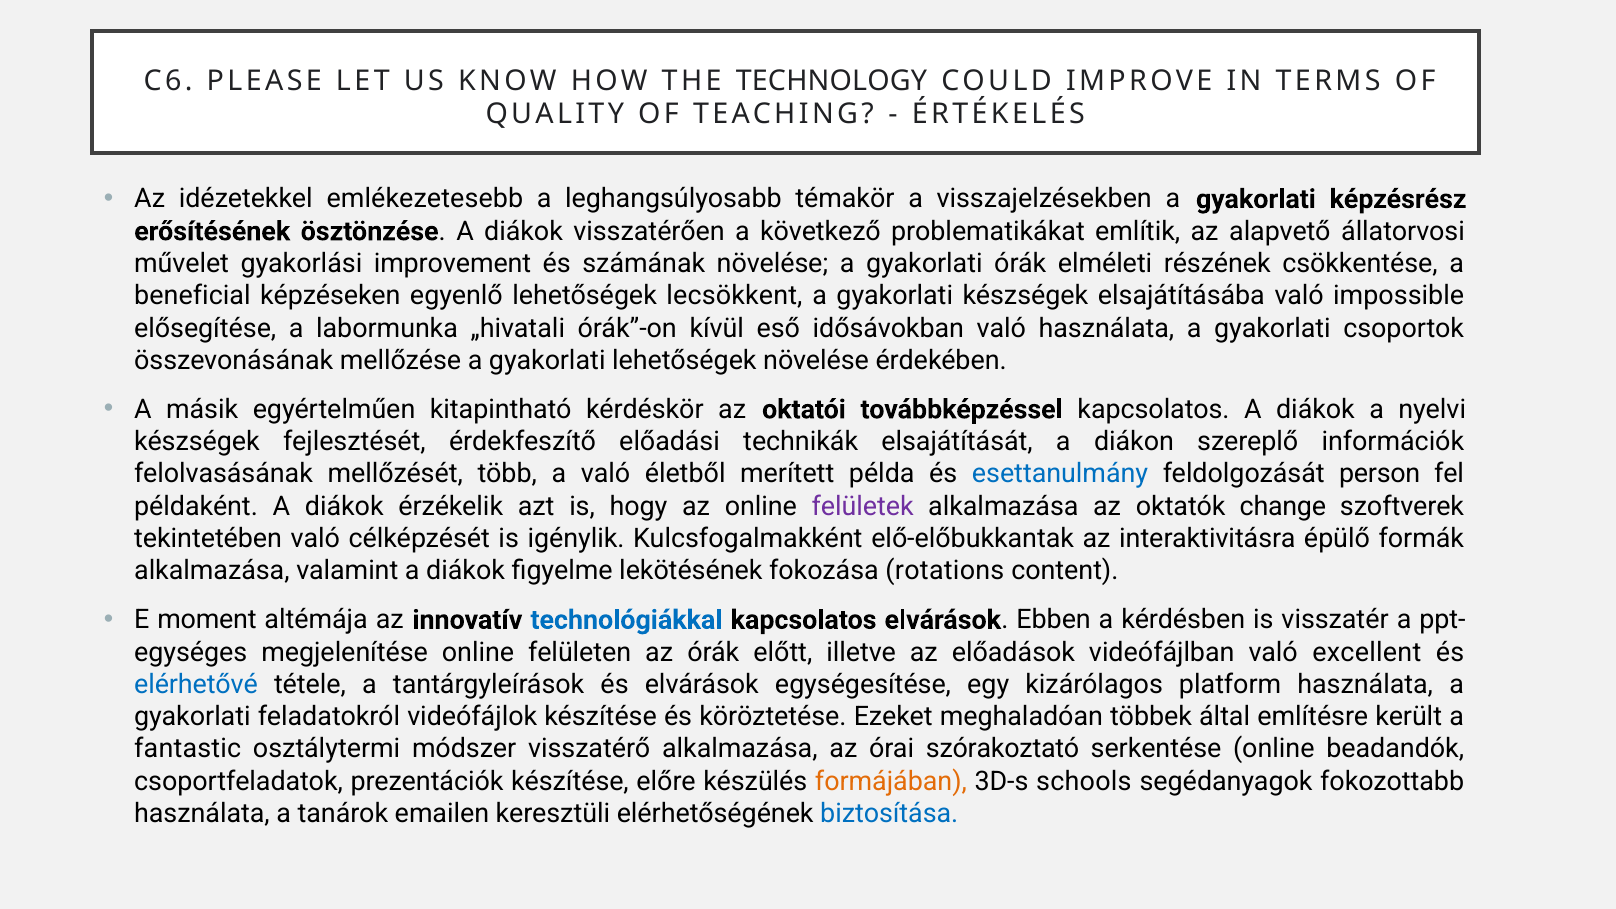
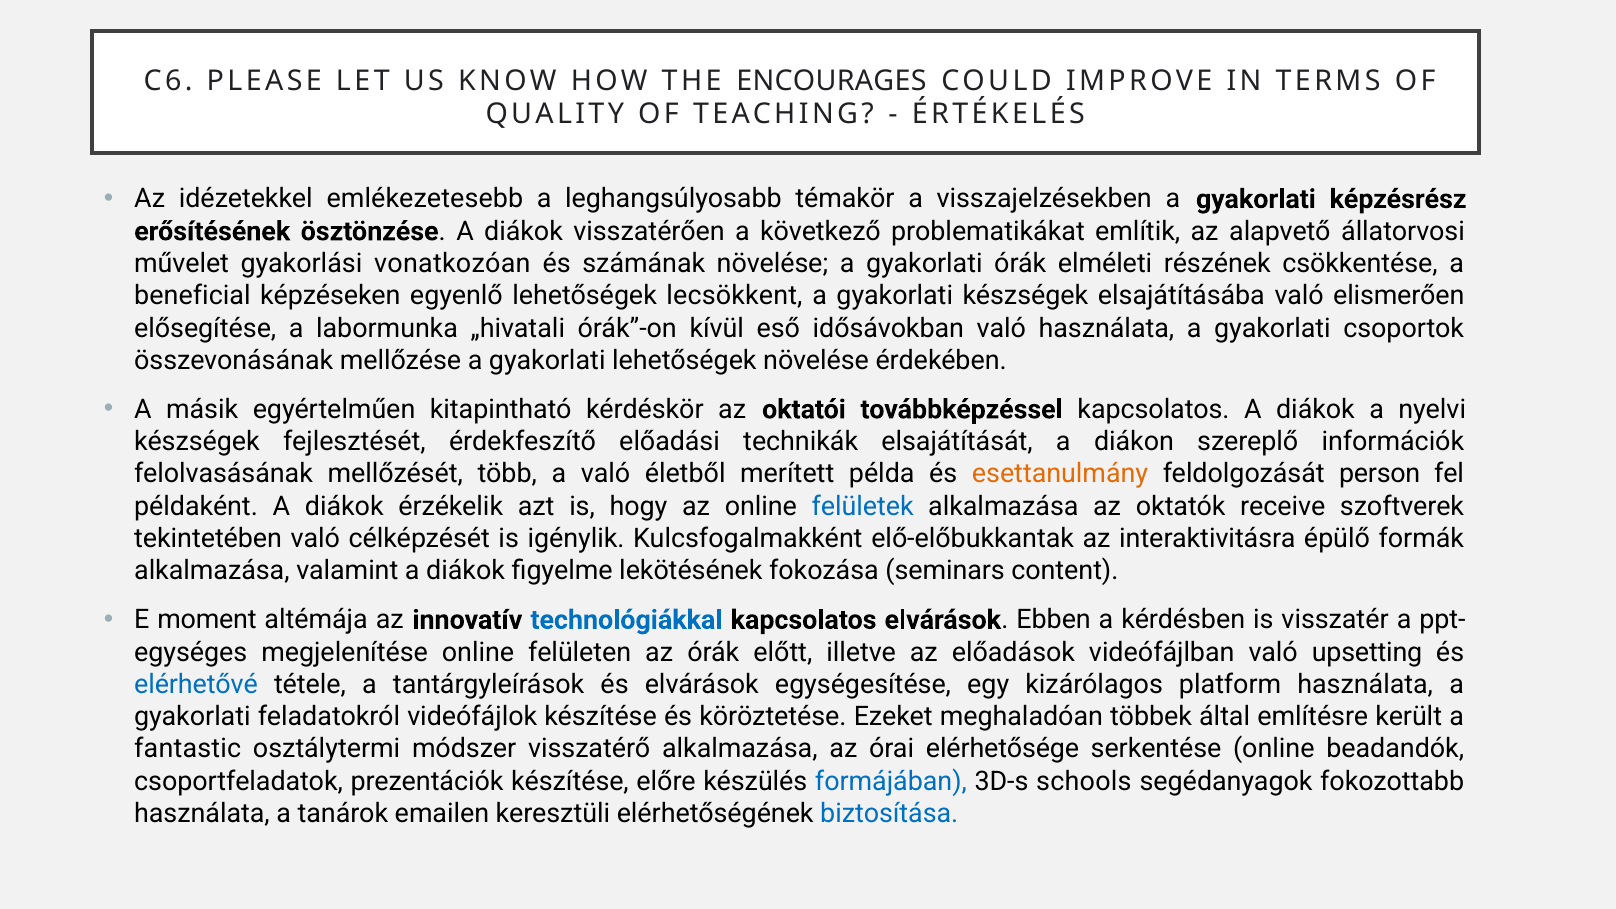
TECHNOLOGY: TECHNOLOGY -> ENCOURAGES
improvement: improvement -> vonatkozóan
impossible: impossible -> elismerően
esettanulmány colour: blue -> orange
felületek colour: purple -> blue
change: change -> receive
rotations: rotations -> seminars
excellent: excellent -> upsetting
szórakoztató: szórakoztató -> elérhetősége
formájában colour: orange -> blue
